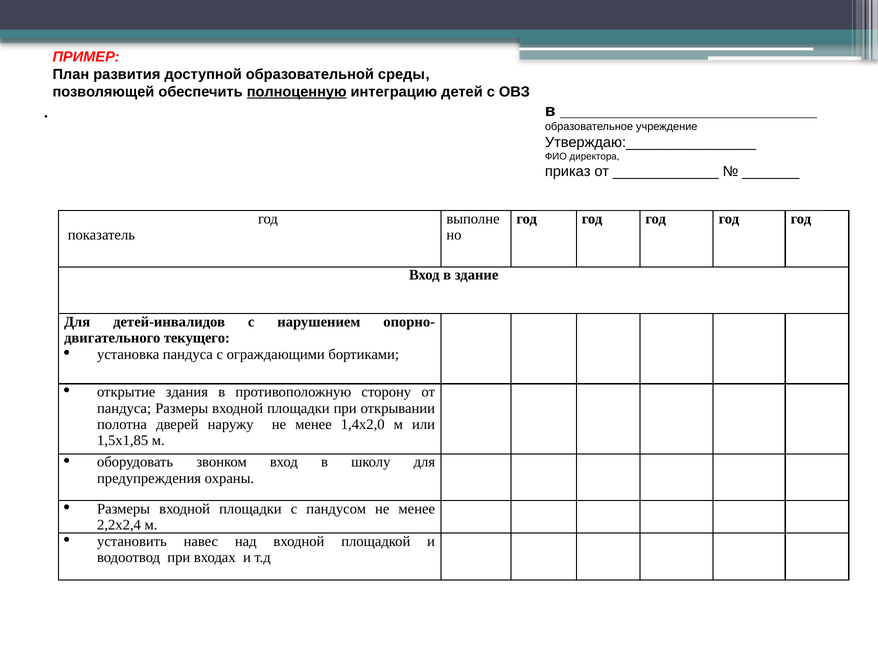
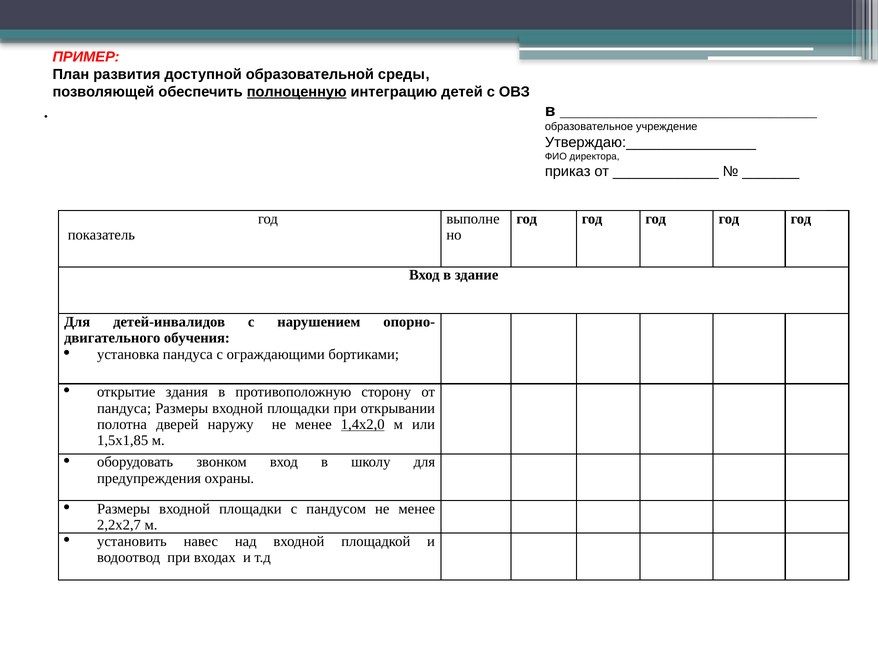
текущего: текущего -> обучения
1,4х2,0 underline: none -> present
2,2х2,4: 2,2х2,4 -> 2,2х2,7
